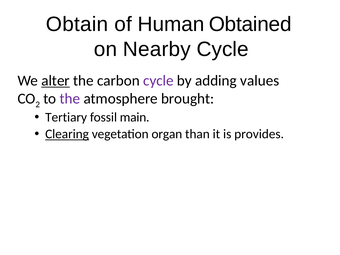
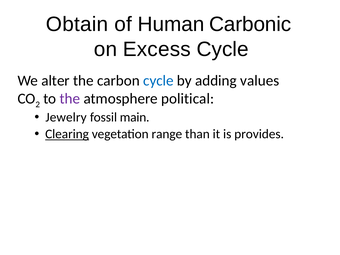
Obtained: Obtained -> Carbonic
Nearby: Nearby -> Excess
alter underline: present -> none
cycle at (158, 81) colour: purple -> blue
brought: brought -> political
Tertiary: Tertiary -> Jewelry
organ: organ -> range
